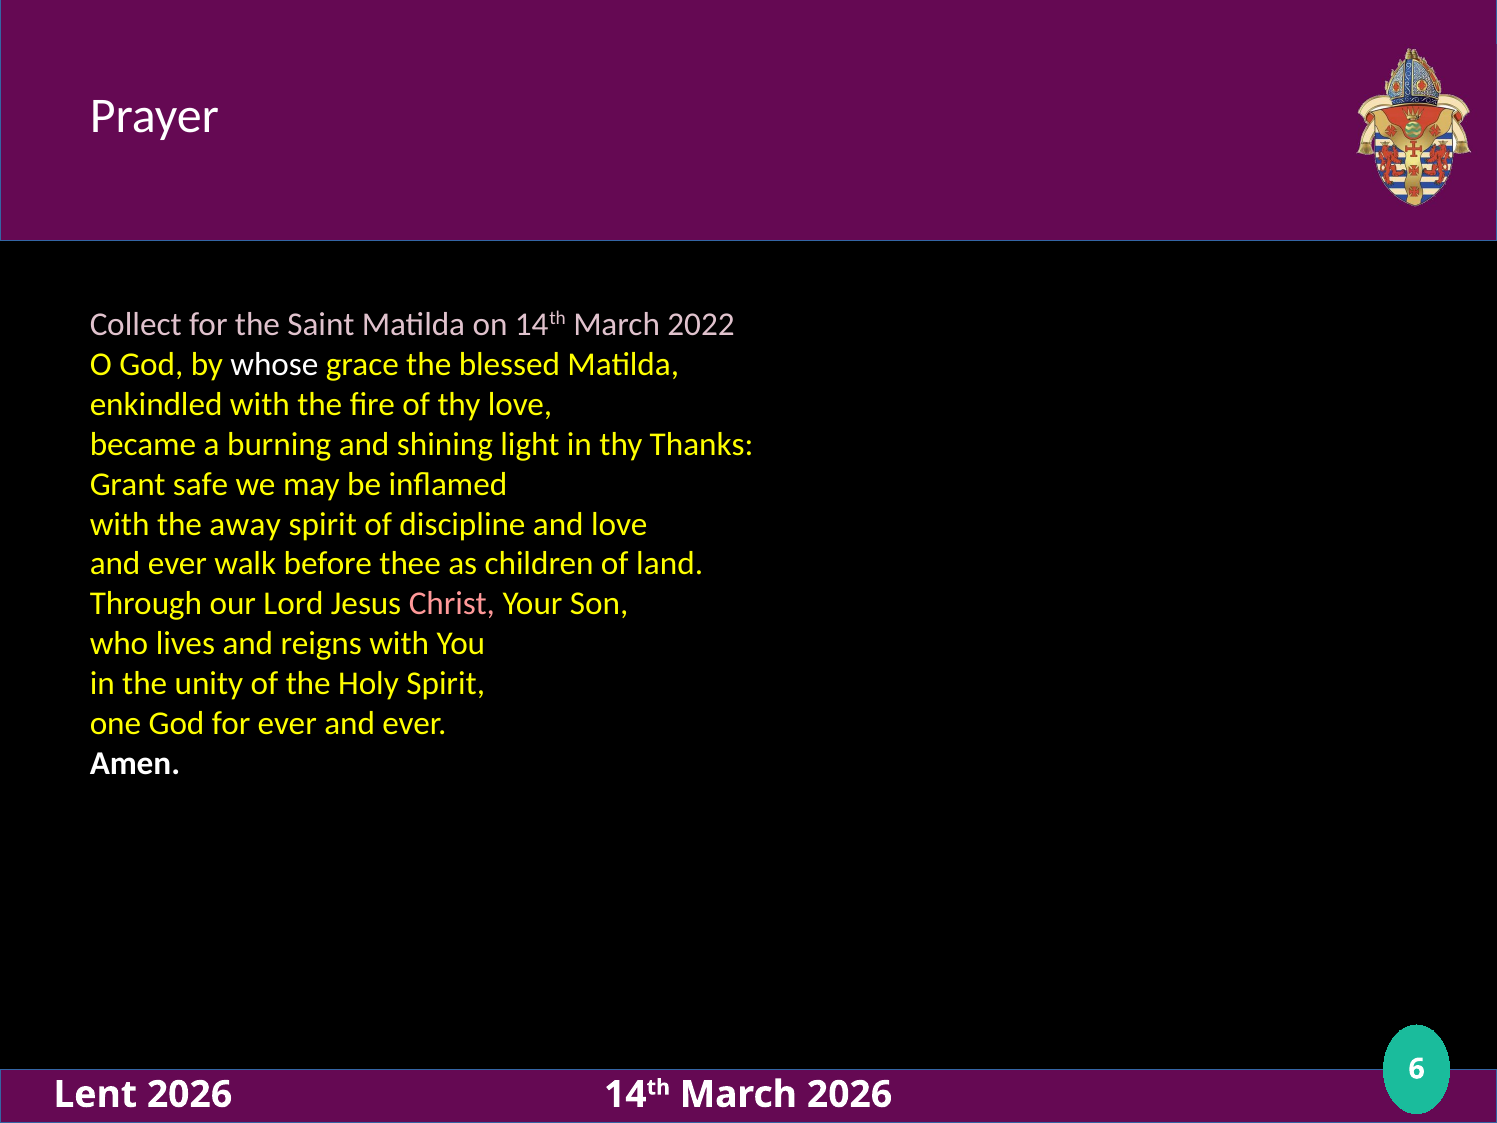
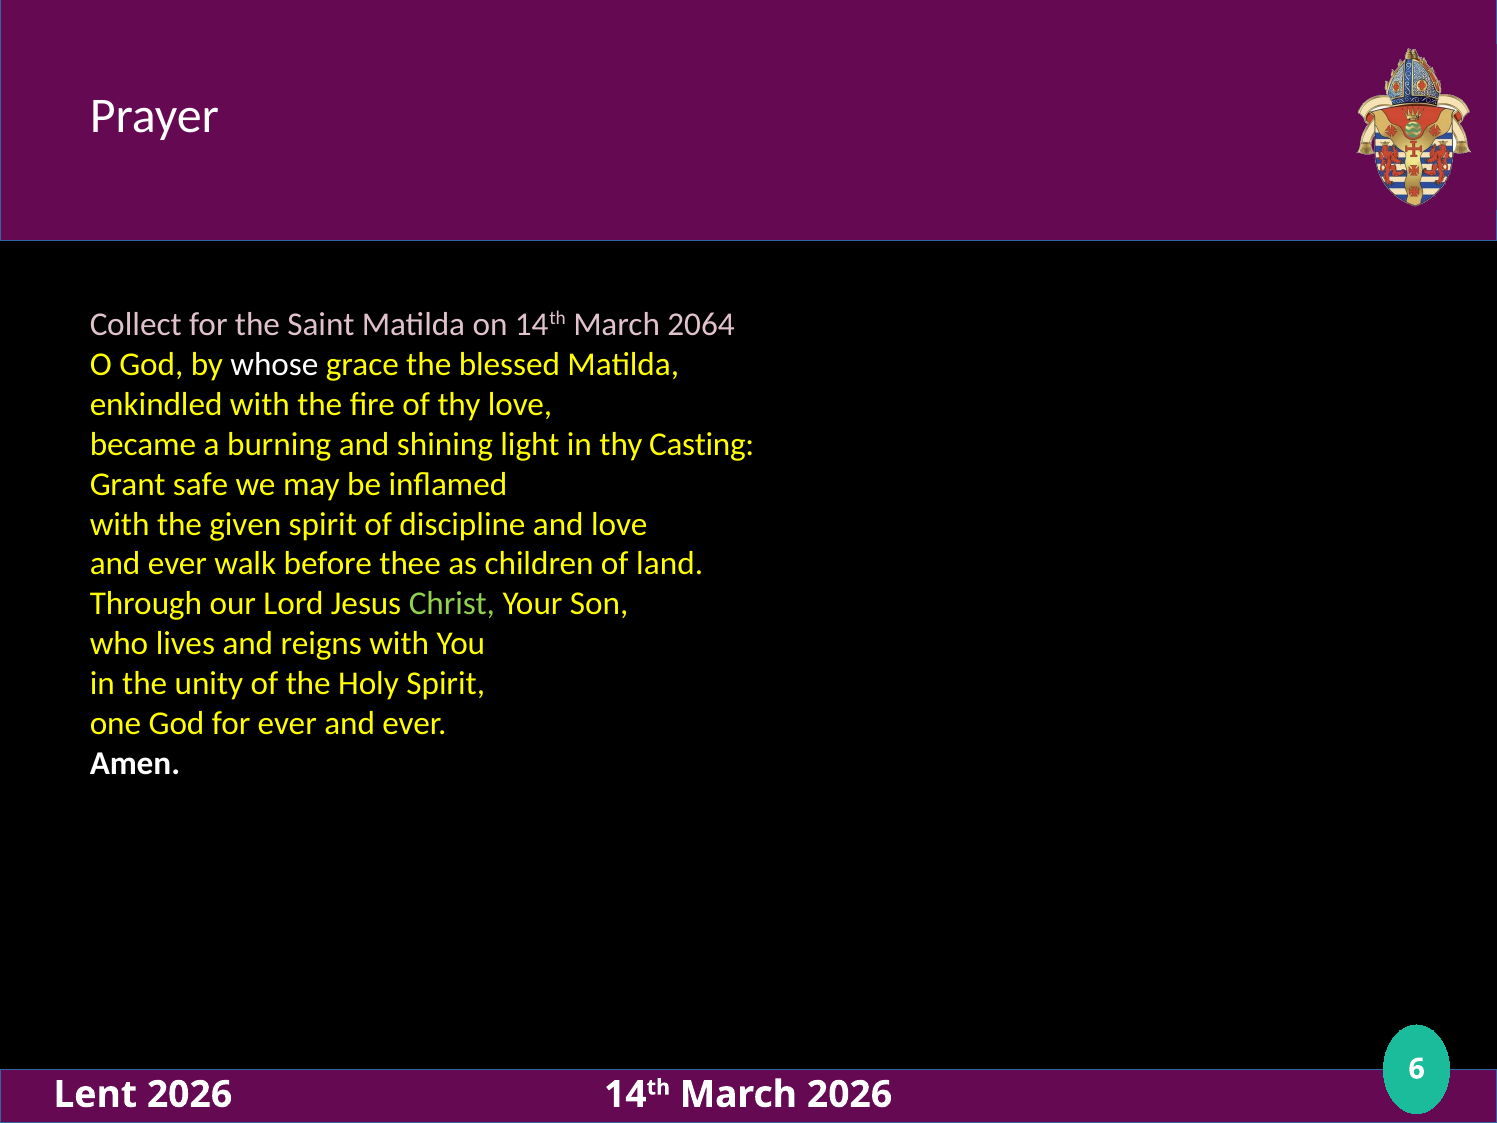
2022: 2022 -> 2064
Thanks: Thanks -> Casting
away: away -> given
Christ colour: pink -> light green
